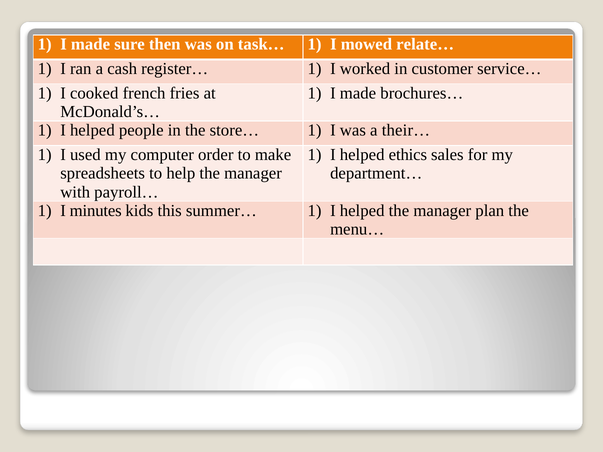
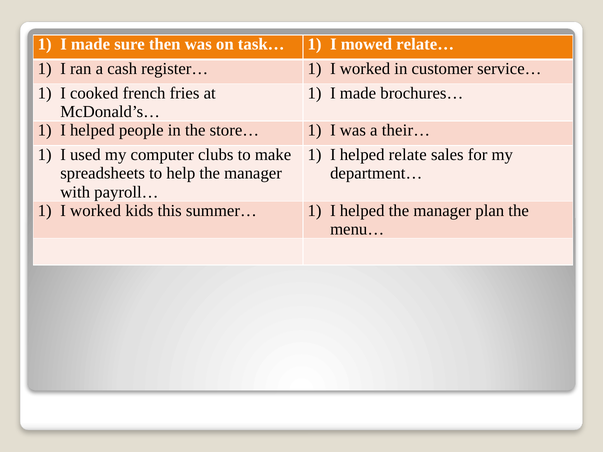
order: order -> clubs
ethics: ethics -> relate
minutes at (96, 211): minutes -> worked
